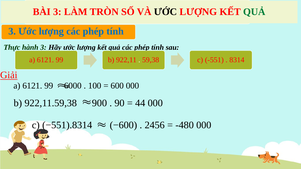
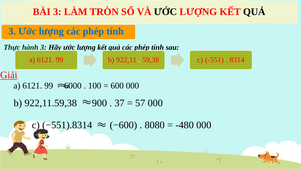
QUẢ at (254, 12) colour: green -> black
90: 90 -> 37
44: 44 -> 57
2456: 2456 -> 8080
